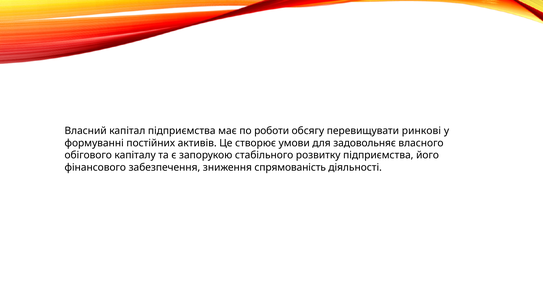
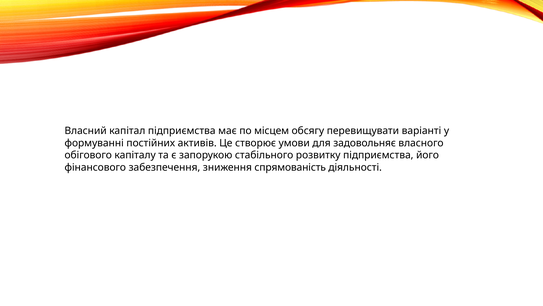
роботи: роботи -> місцем
ринкові: ринкові -> варіанті
